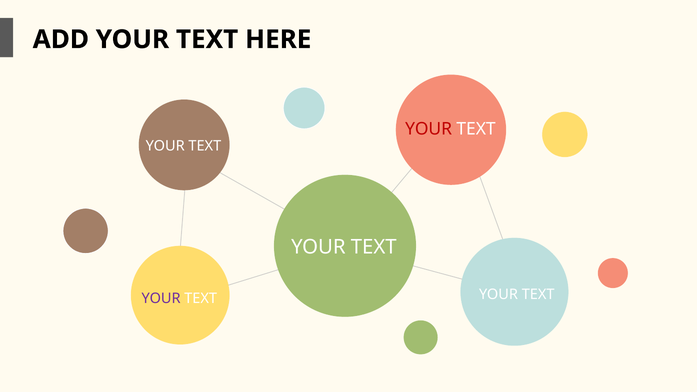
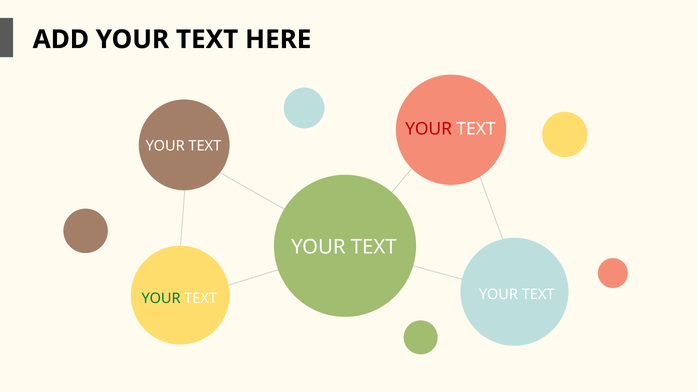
YOUR at (161, 298) colour: purple -> green
